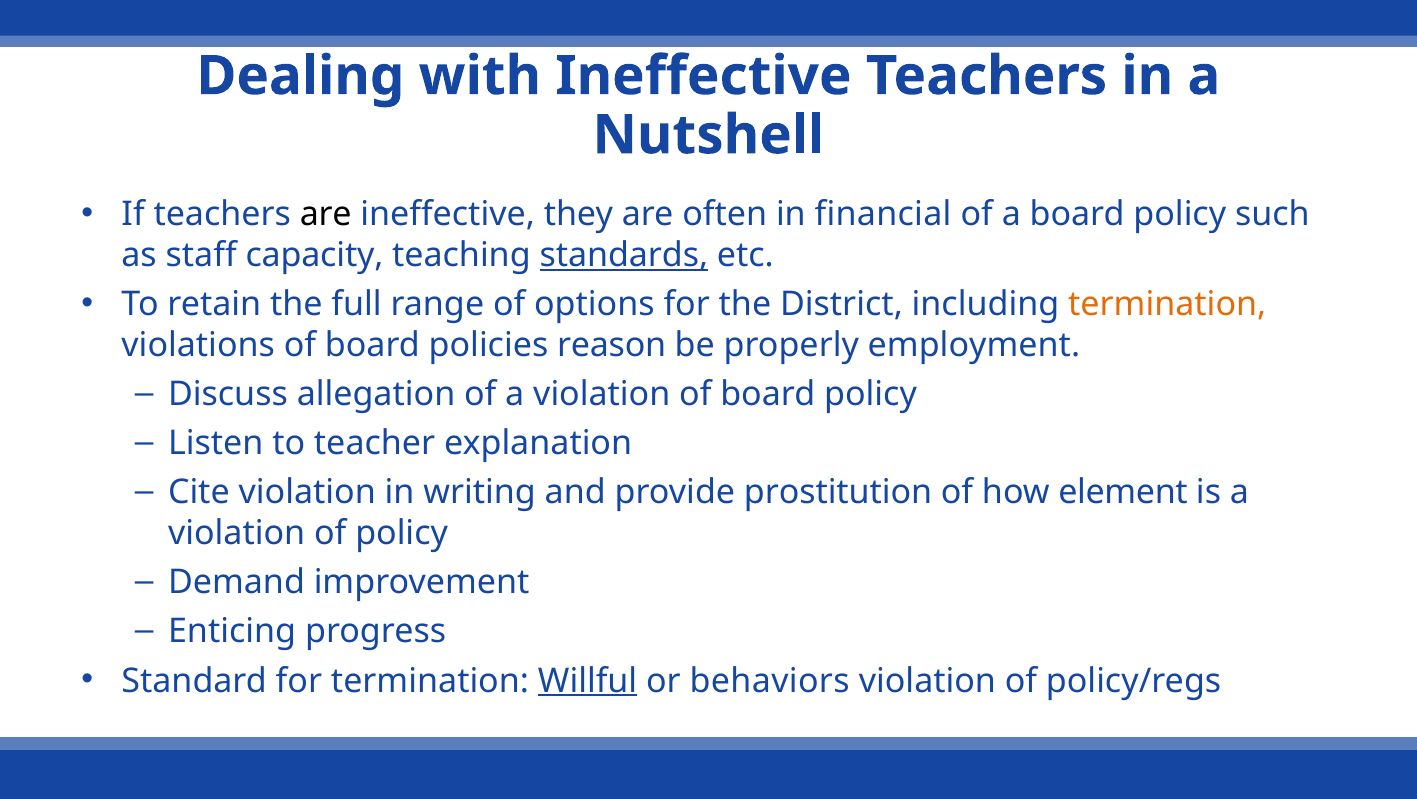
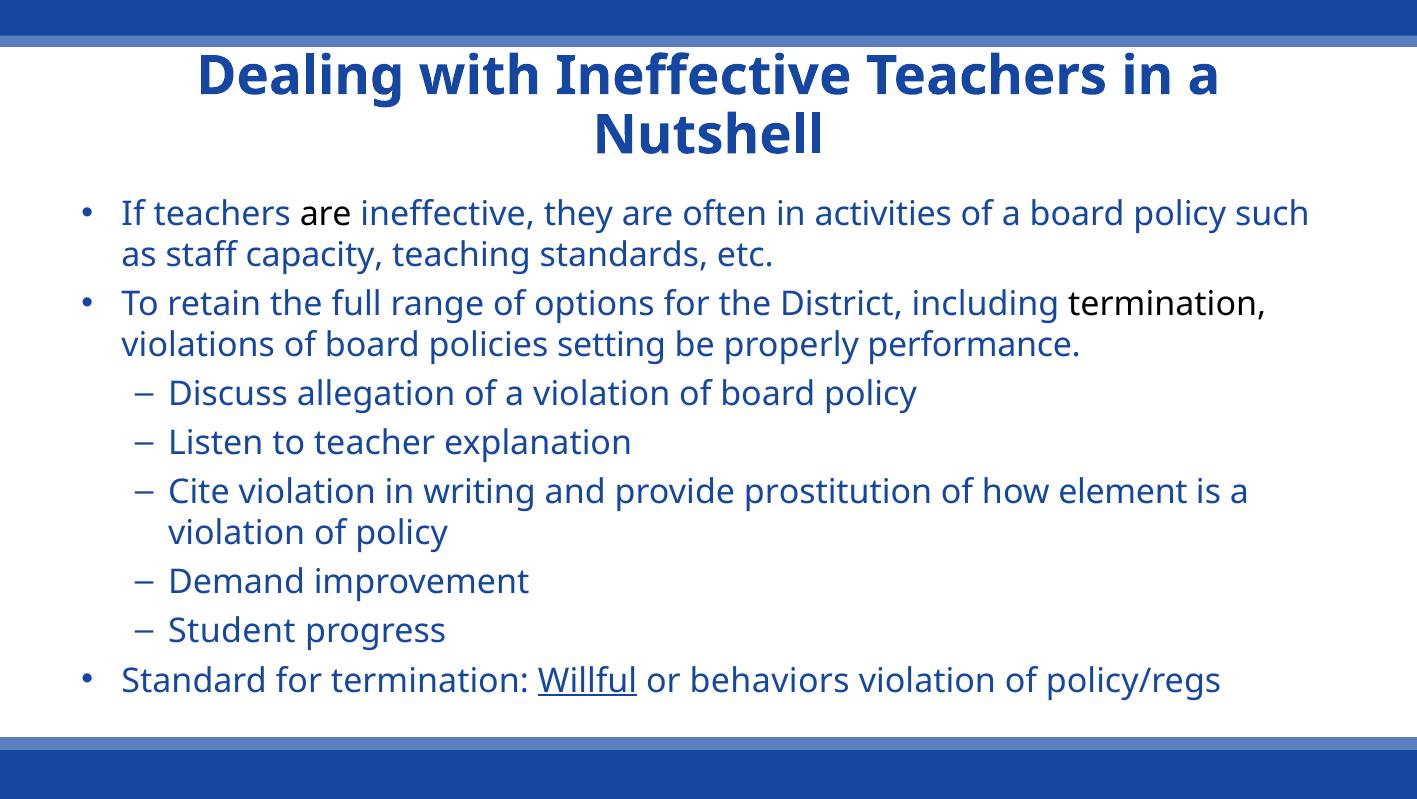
financial: financial -> activities
standards underline: present -> none
termination at (1167, 304) colour: orange -> black
reason: reason -> setting
employment: employment -> performance
Enticing: Enticing -> Student
